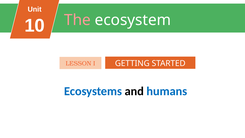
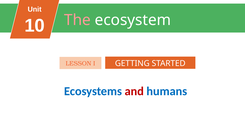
and colour: black -> red
